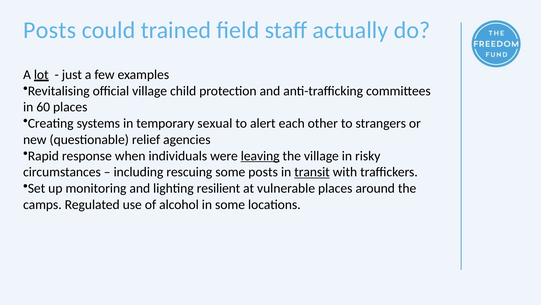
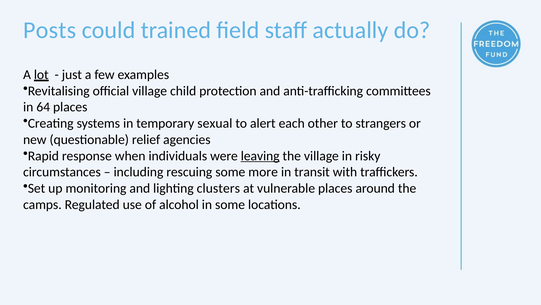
60: 60 -> 64
some posts: posts -> more
transit underline: present -> none
resilient: resilient -> clusters
